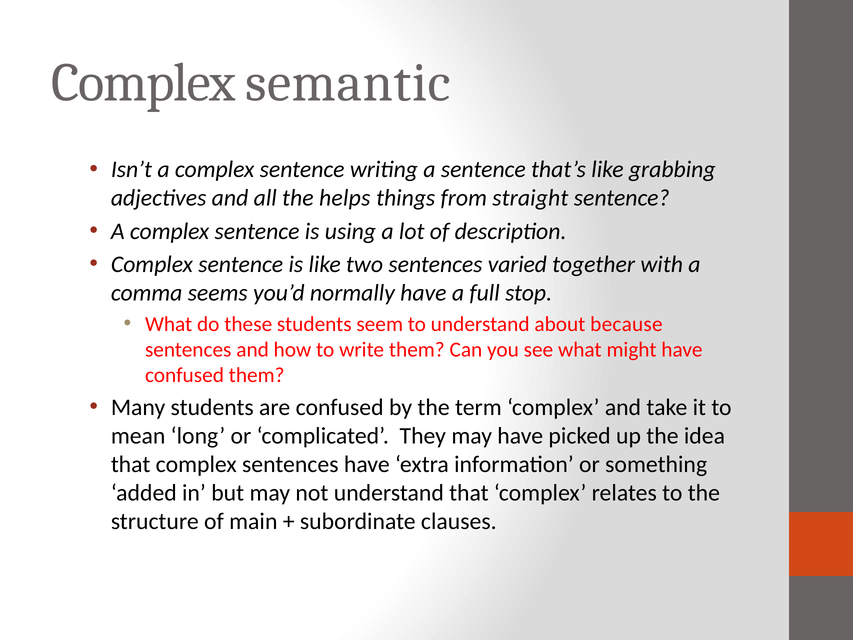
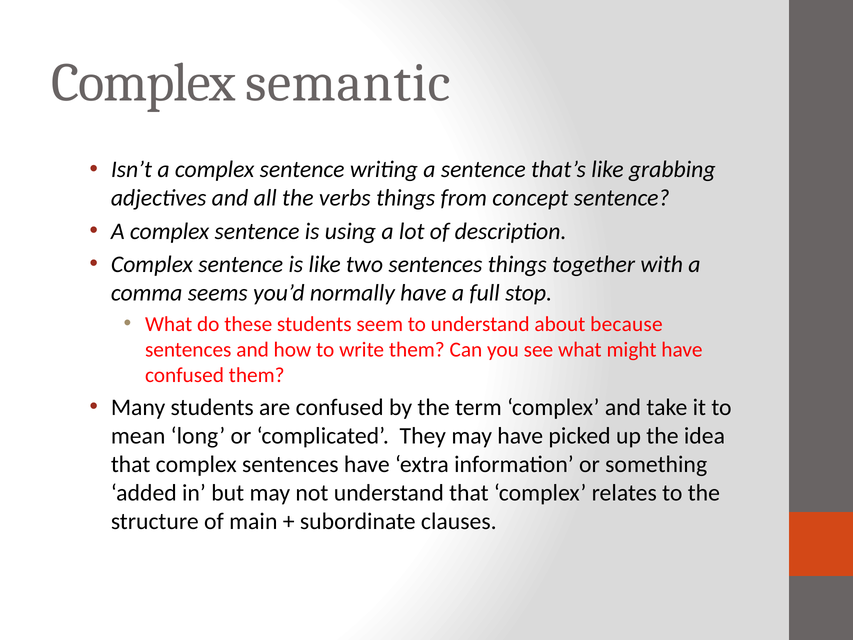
helps: helps -> verbs
straight: straight -> concept
sentences varied: varied -> things
